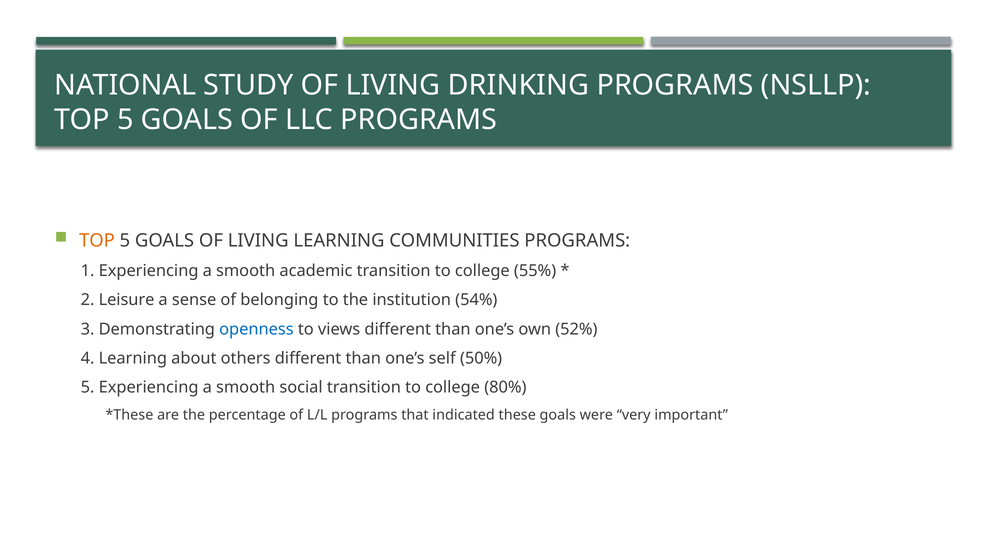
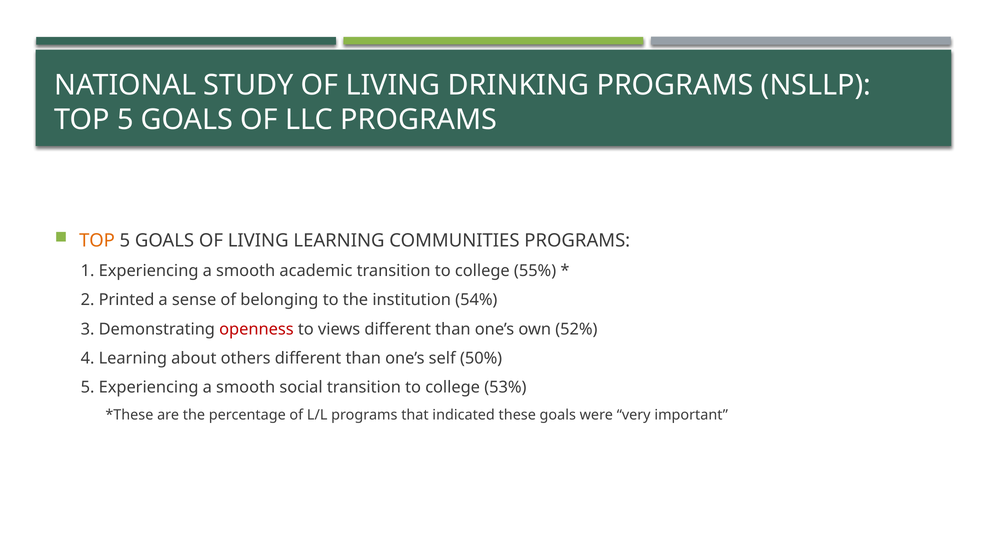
Leisure: Leisure -> Printed
openness colour: blue -> red
80%: 80% -> 53%
